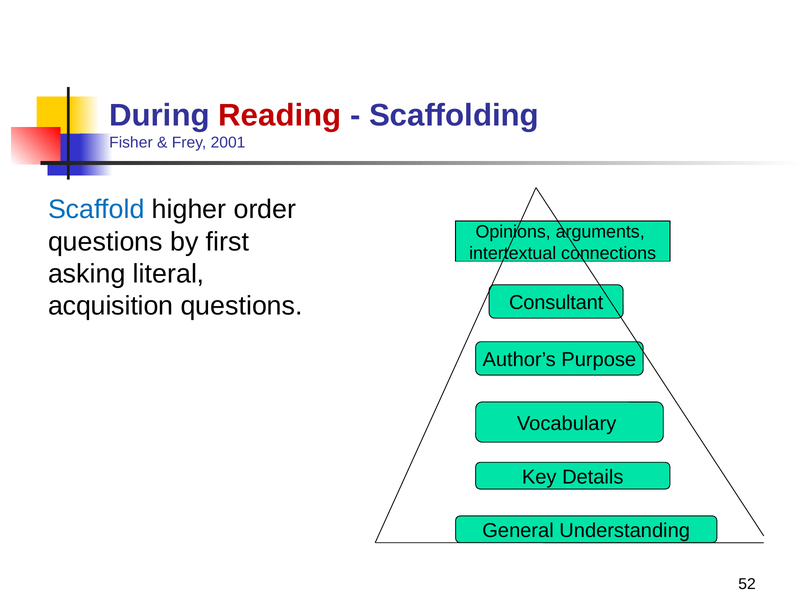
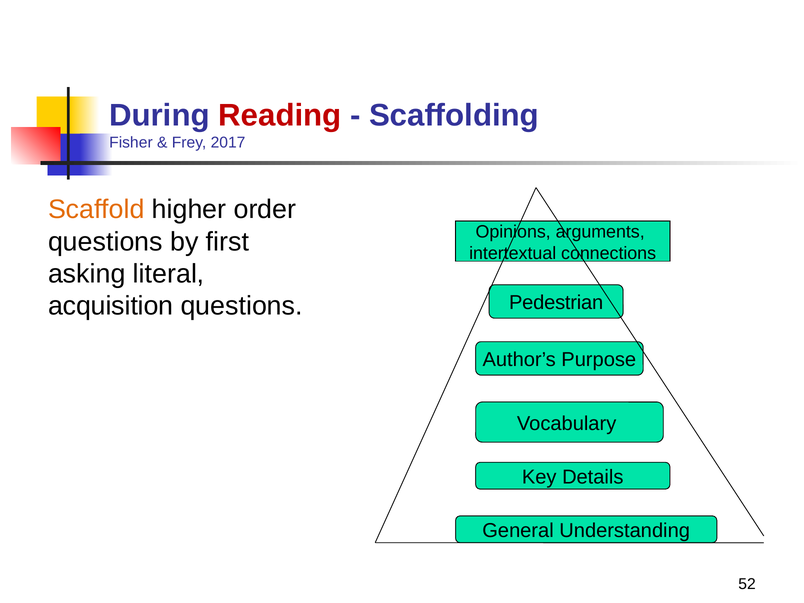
2001: 2001 -> 2017
Scaffold colour: blue -> orange
Consultant: Consultant -> Pedestrian
